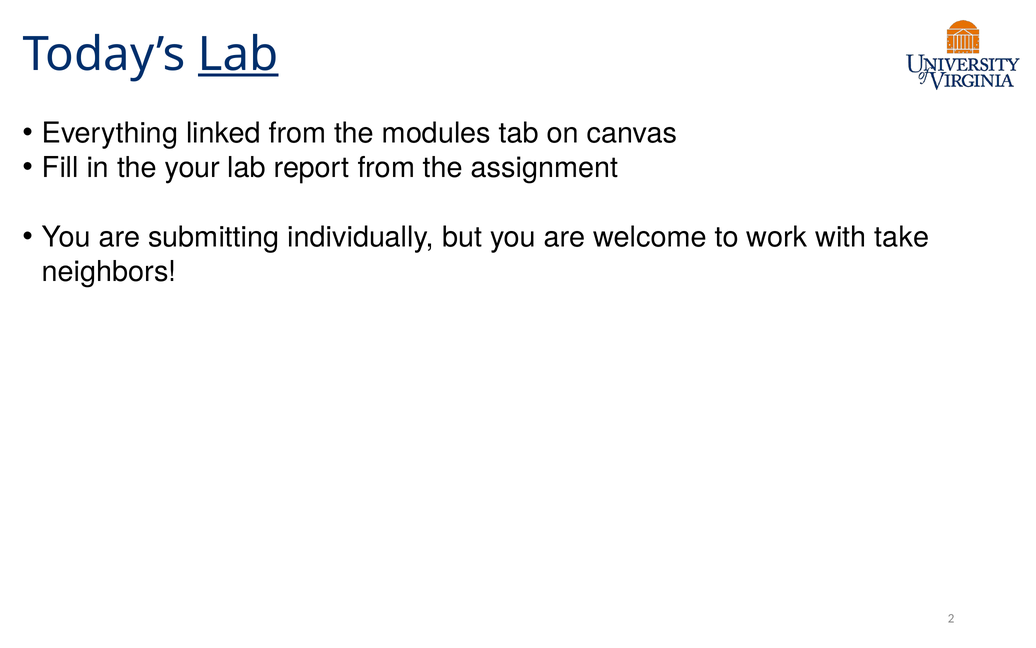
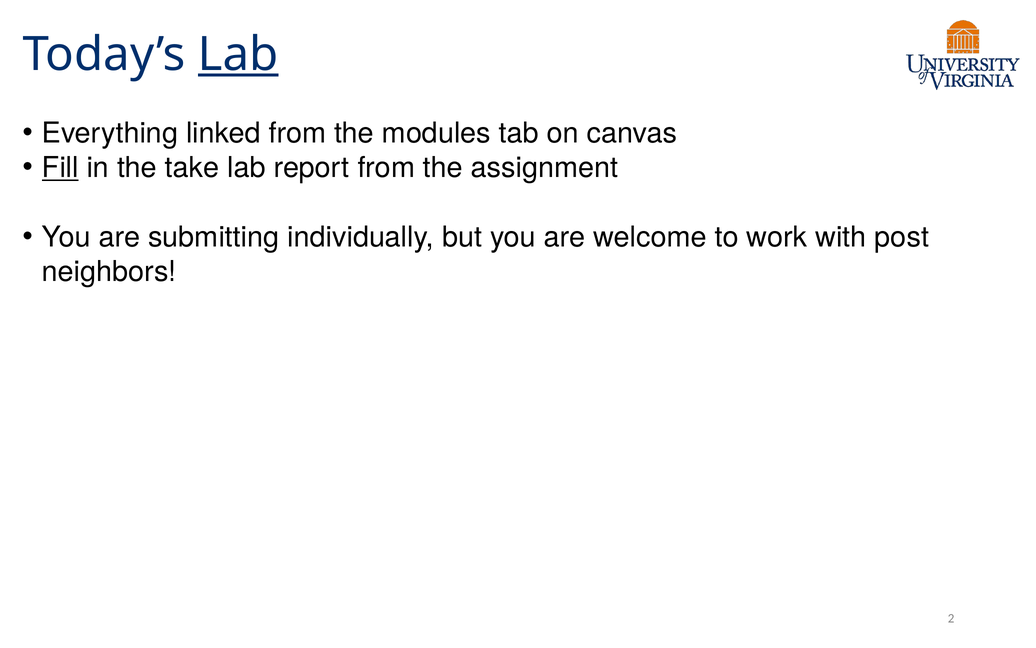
Fill underline: none -> present
your: your -> take
take: take -> post
